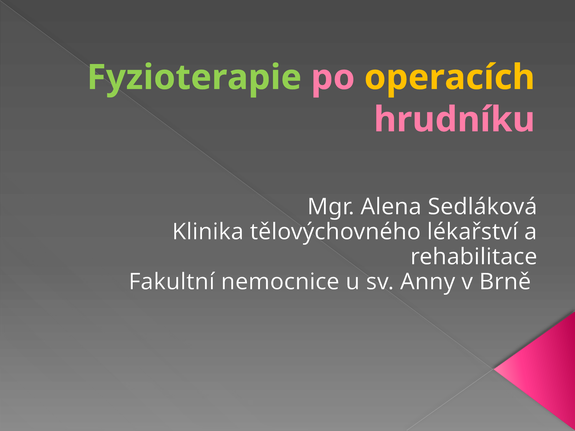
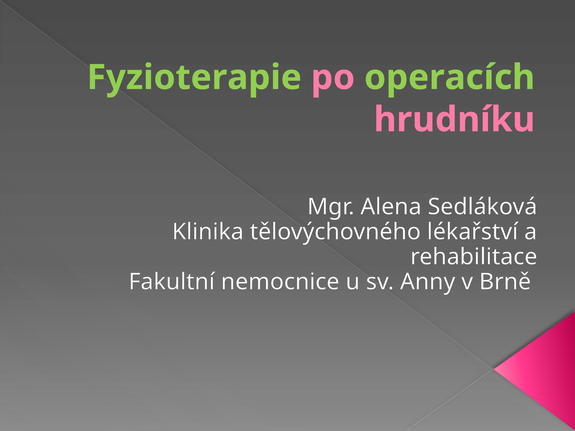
operacích colour: yellow -> light green
